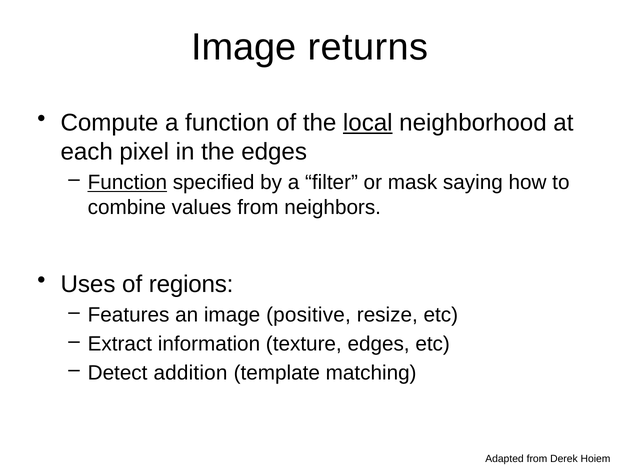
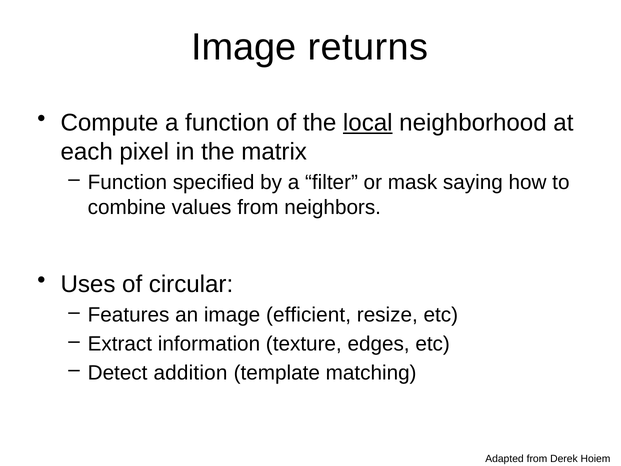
the edges: edges -> matrix
Function at (127, 182) underline: present -> none
regions: regions -> circular
positive: positive -> efficient
